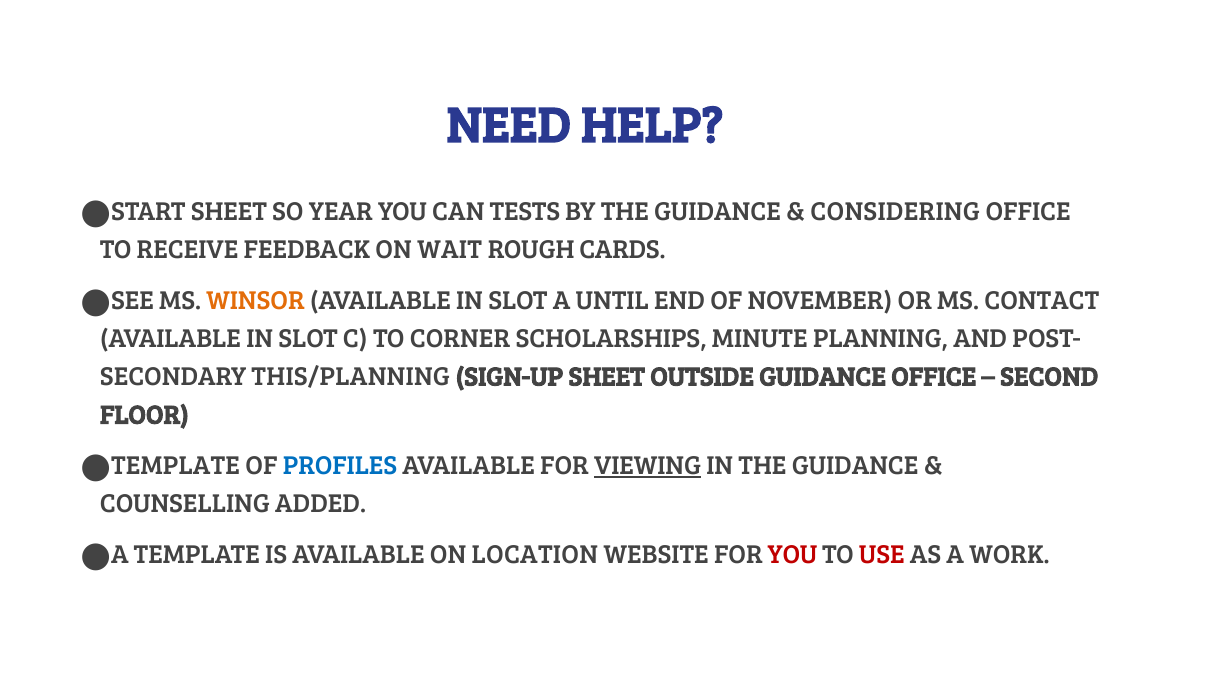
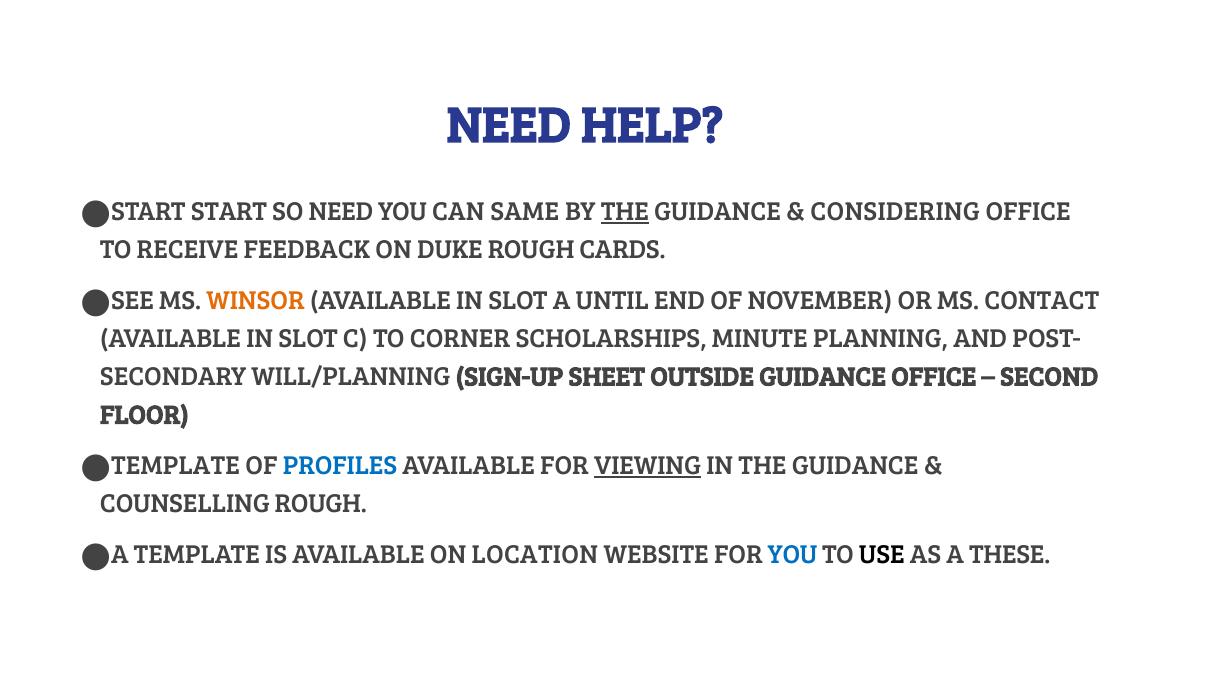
START SHEET: SHEET -> START
SO YEAR: YEAR -> NEED
TESTS: TESTS -> SAME
THE at (625, 211) underline: none -> present
WAIT: WAIT -> DUKE
THIS/PLANNING: THIS/PLANNING -> WILL/PLANNING
COUNSELLING ADDED: ADDED -> ROUGH
YOU at (793, 554) colour: red -> blue
USE colour: red -> black
WORK: WORK -> THESE
